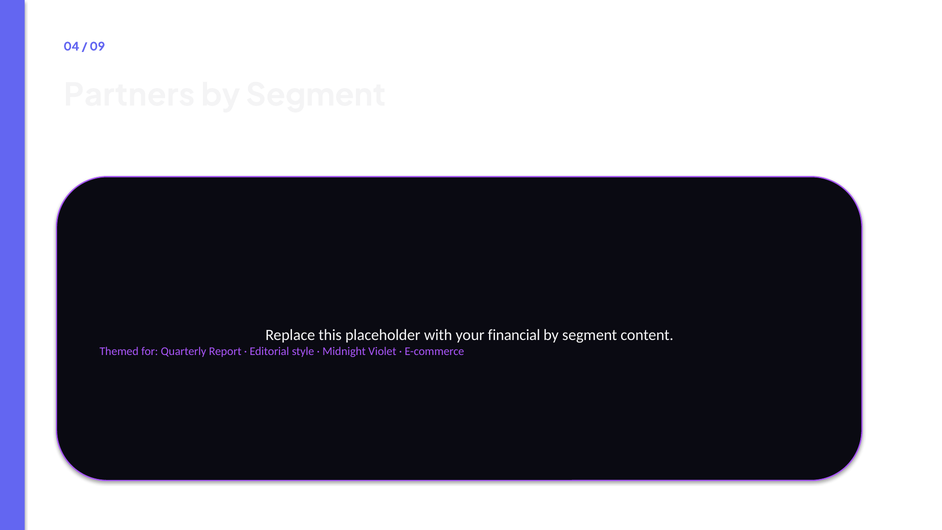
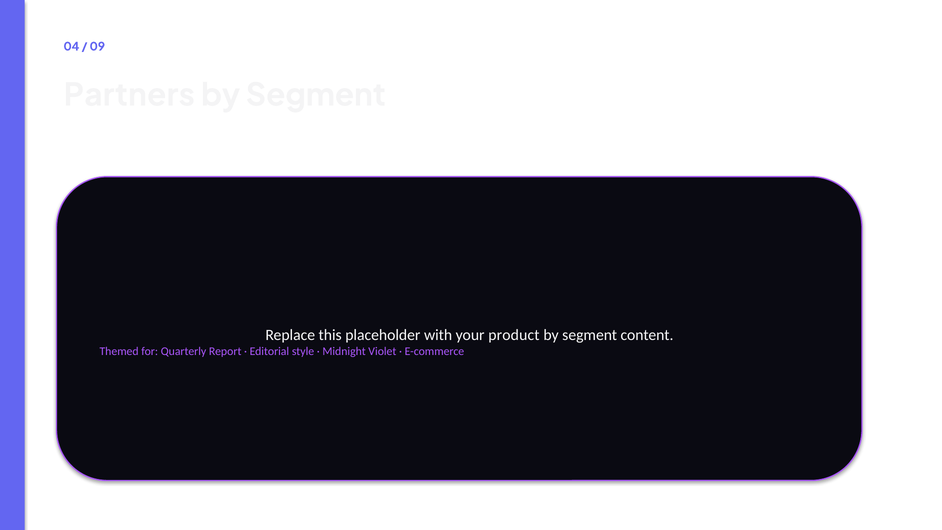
financial: financial -> product
